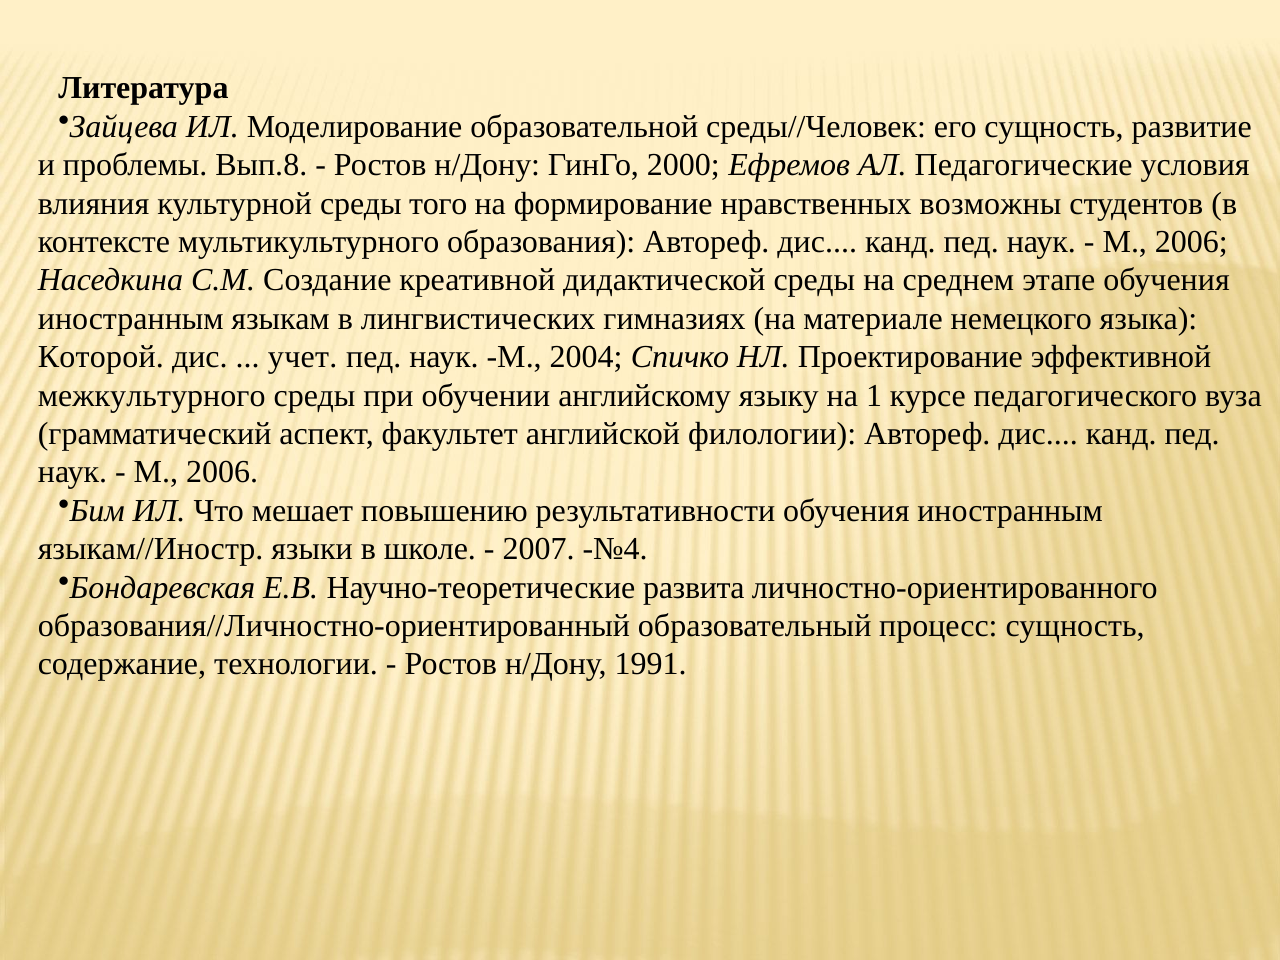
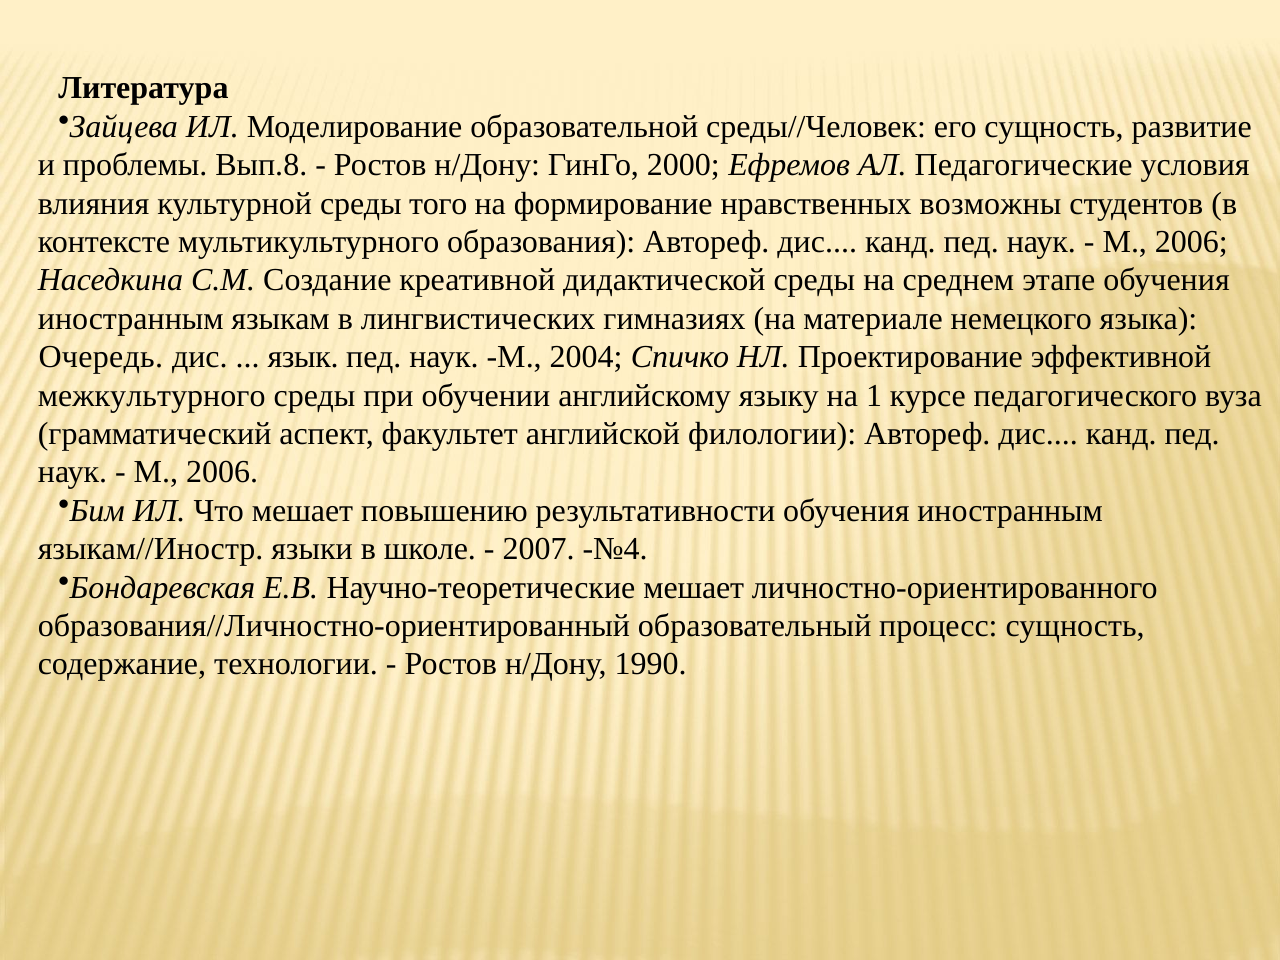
Которой: Которой -> Очередь
учет: учет -> язык
Научно-теоретические развита: развита -> мешает
1991: 1991 -> 1990
